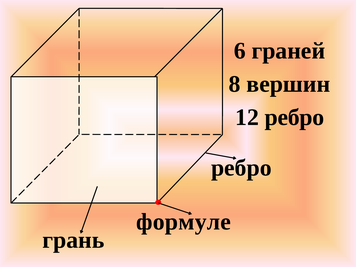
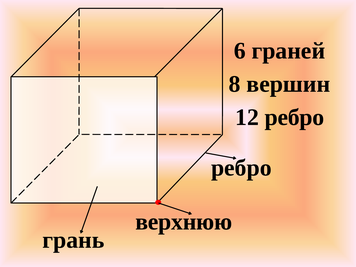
формуле: формуле -> верхнюю
